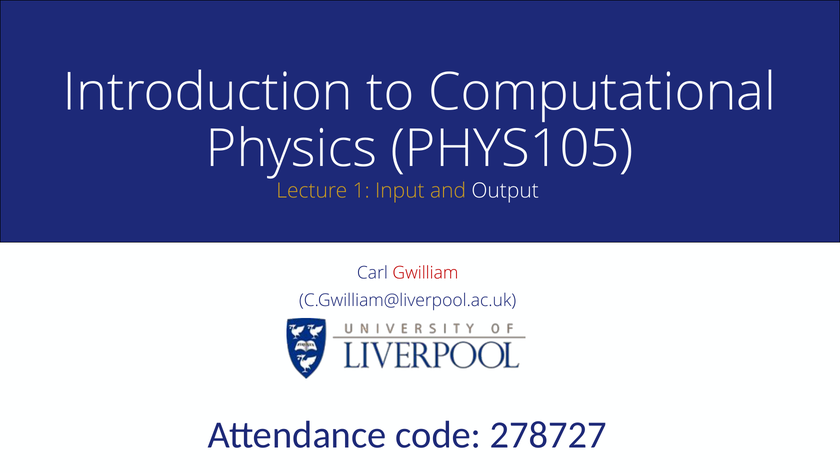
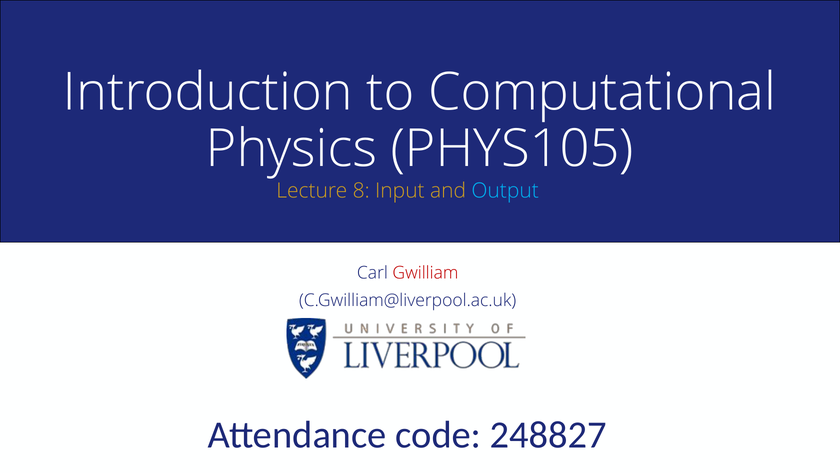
1: 1 -> 8
Output colour: white -> light blue
278727: 278727 -> 248827
